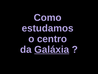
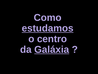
estudamos underline: none -> present
